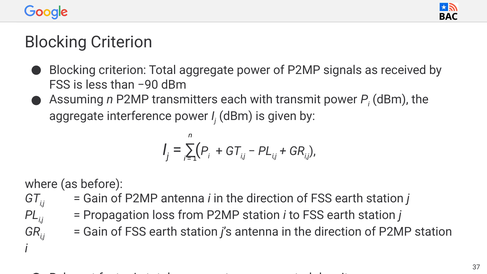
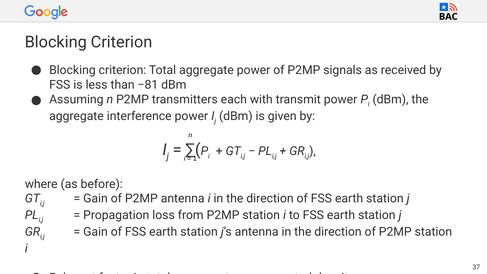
−90: −90 -> −81
